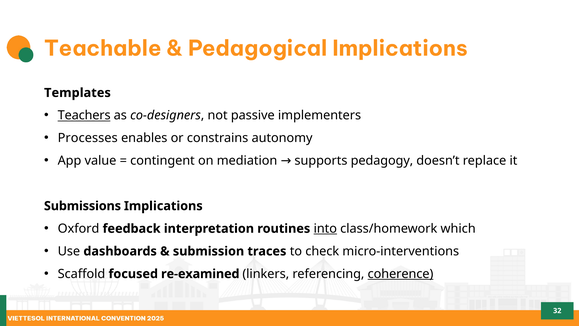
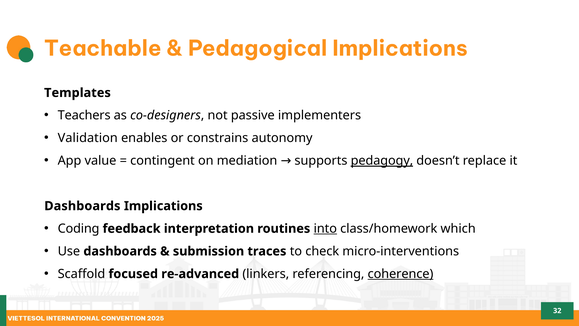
Teachers underline: present -> none
Processes: Processes -> Validation
pedagogy underline: none -> present
Submissions at (82, 206): Submissions -> Dashboards
Oxford: Oxford -> Coding
re-examined: re-examined -> re-advanced
